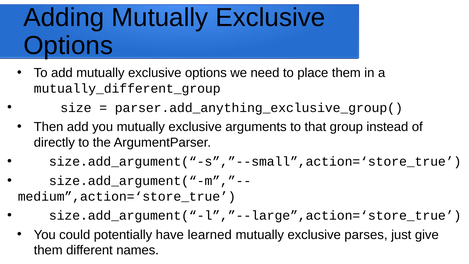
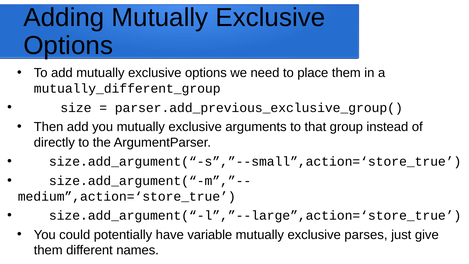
parser.add_anything_exclusive_group(: parser.add_anything_exclusive_group( -> parser.add_previous_exclusive_group(
learned: learned -> variable
